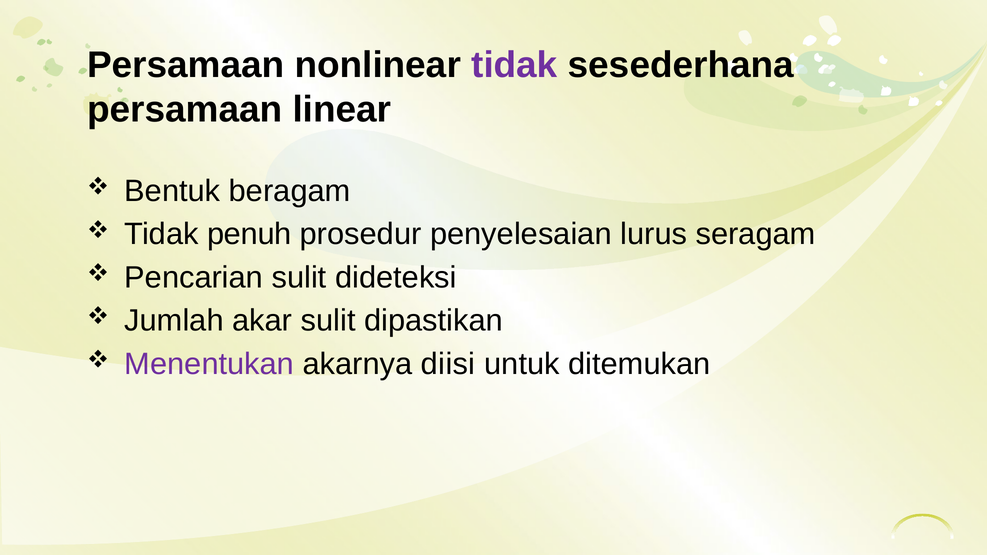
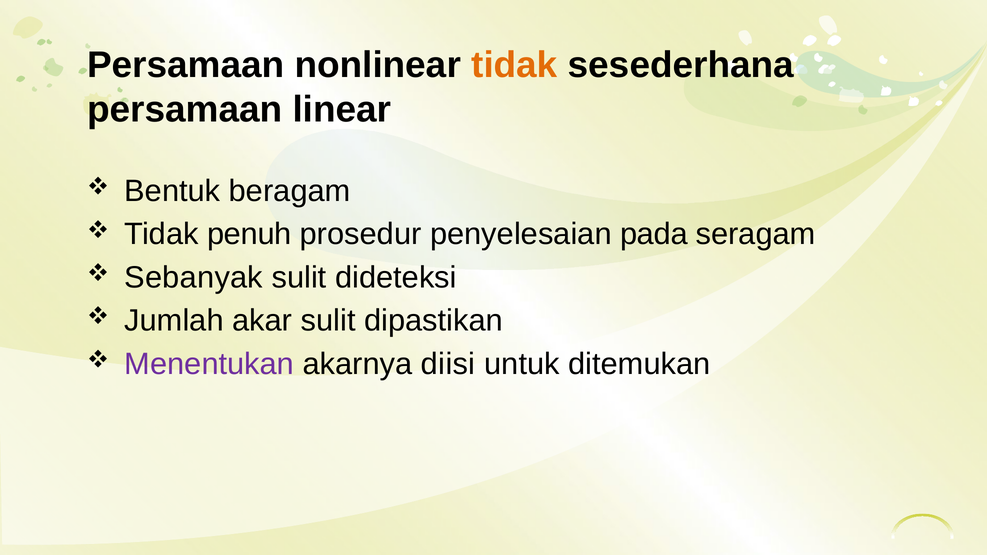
tidak at (514, 65) colour: purple -> orange
lurus: lurus -> pada
Pencarian: Pencarian -> Sebanyak
